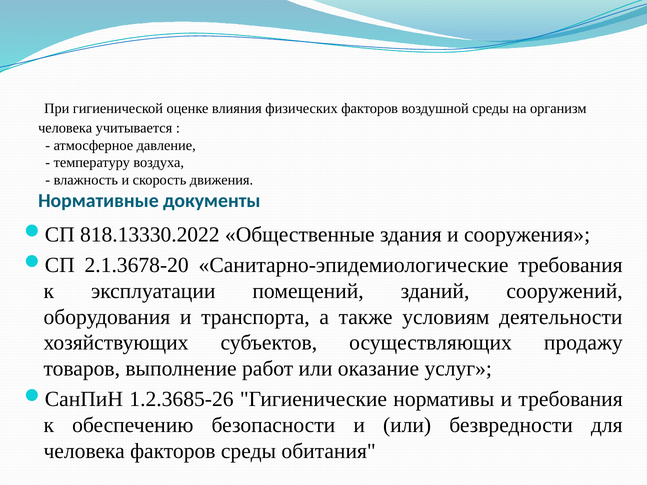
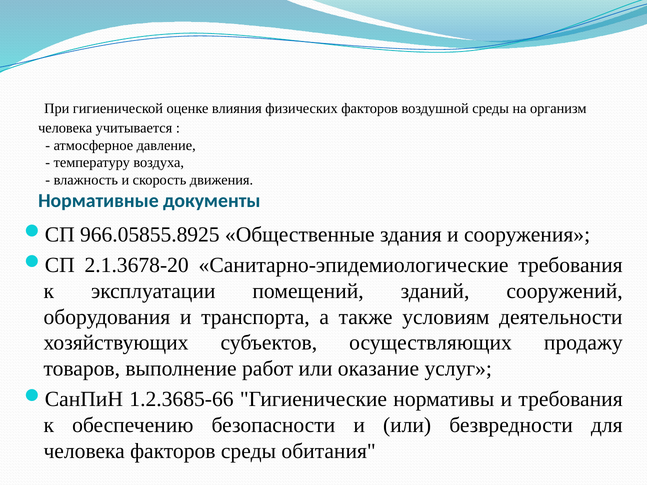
818.13330.2022: 818.13330.2022 -> 966.05855.8925
1.2.3685-26: 1.2.3685-26 -> 1.2.3685-66
